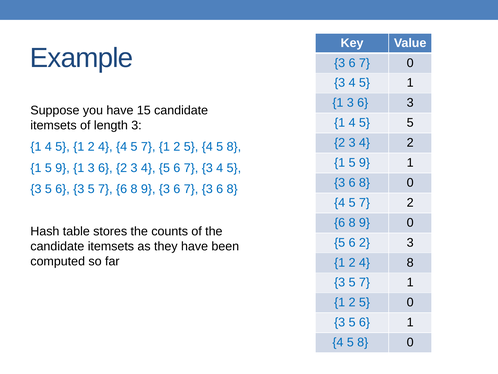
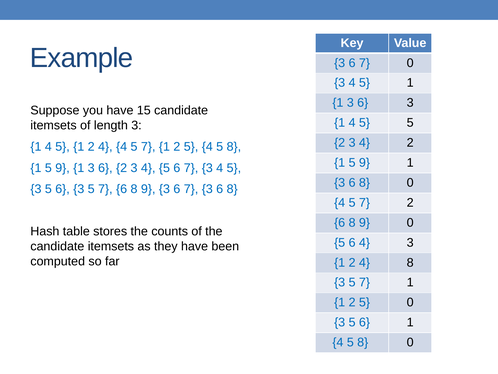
5 6 2: 2 -> 4
